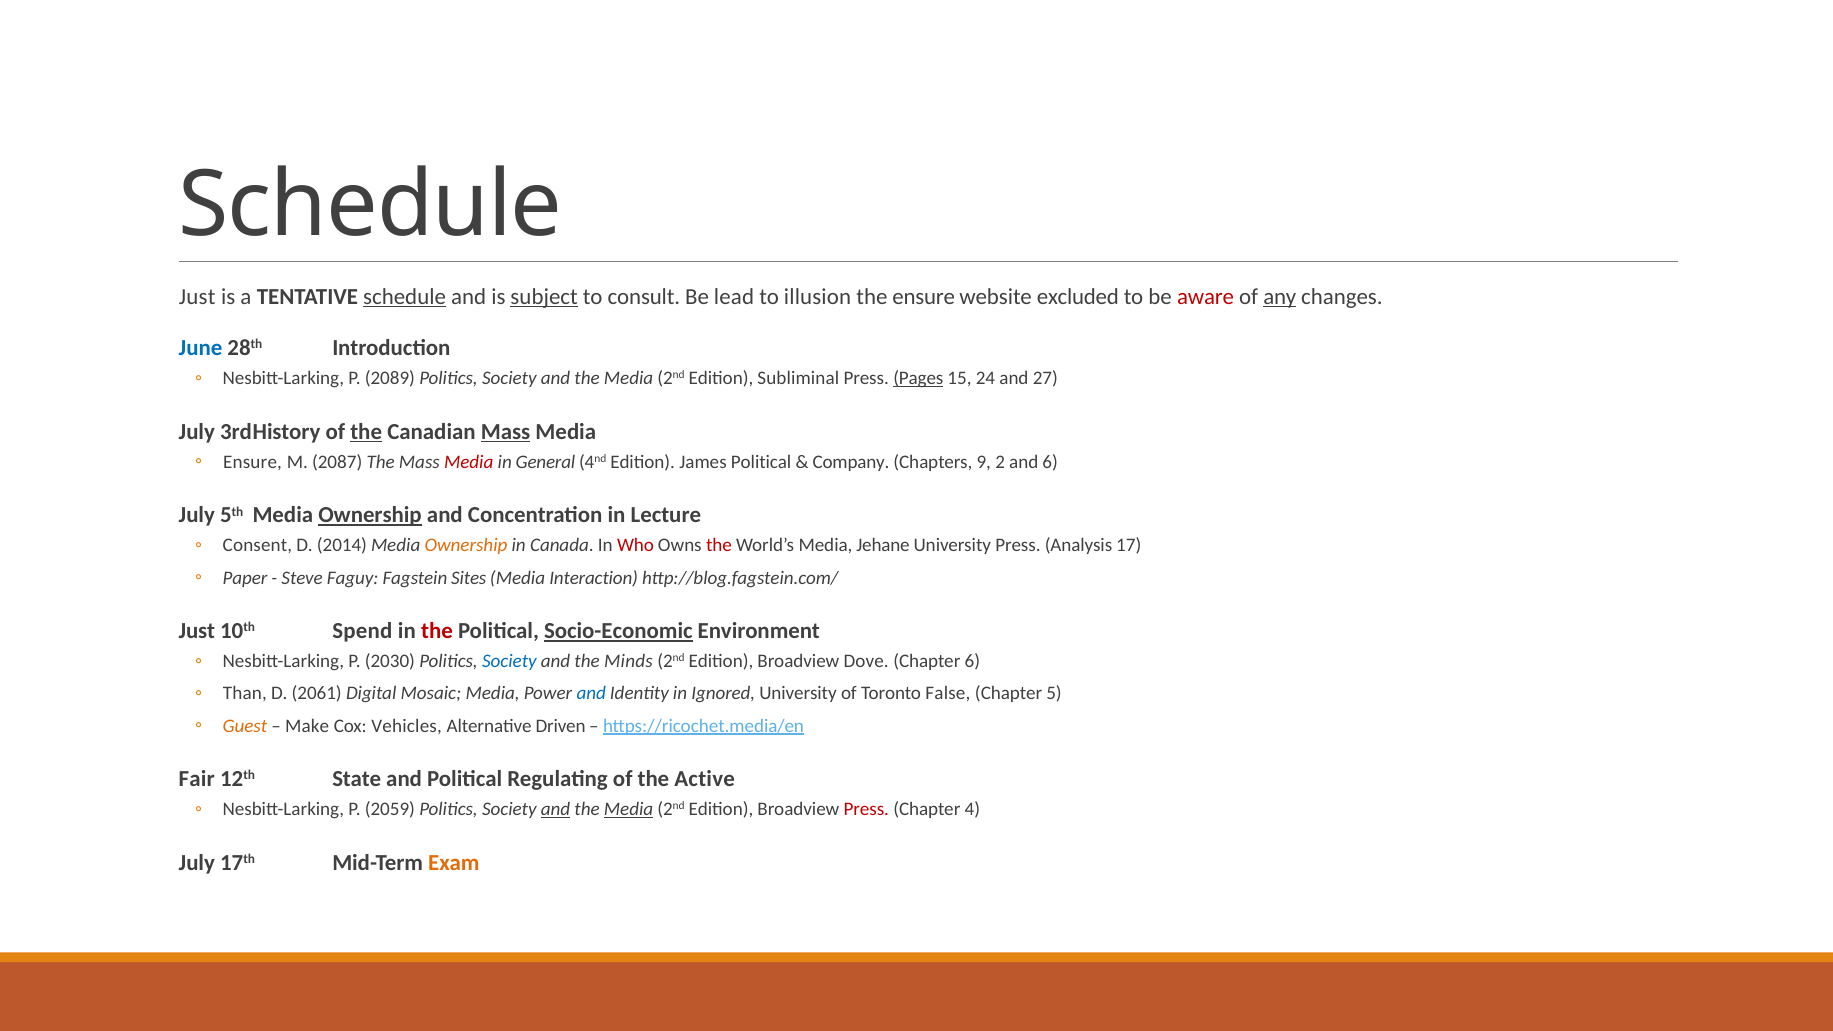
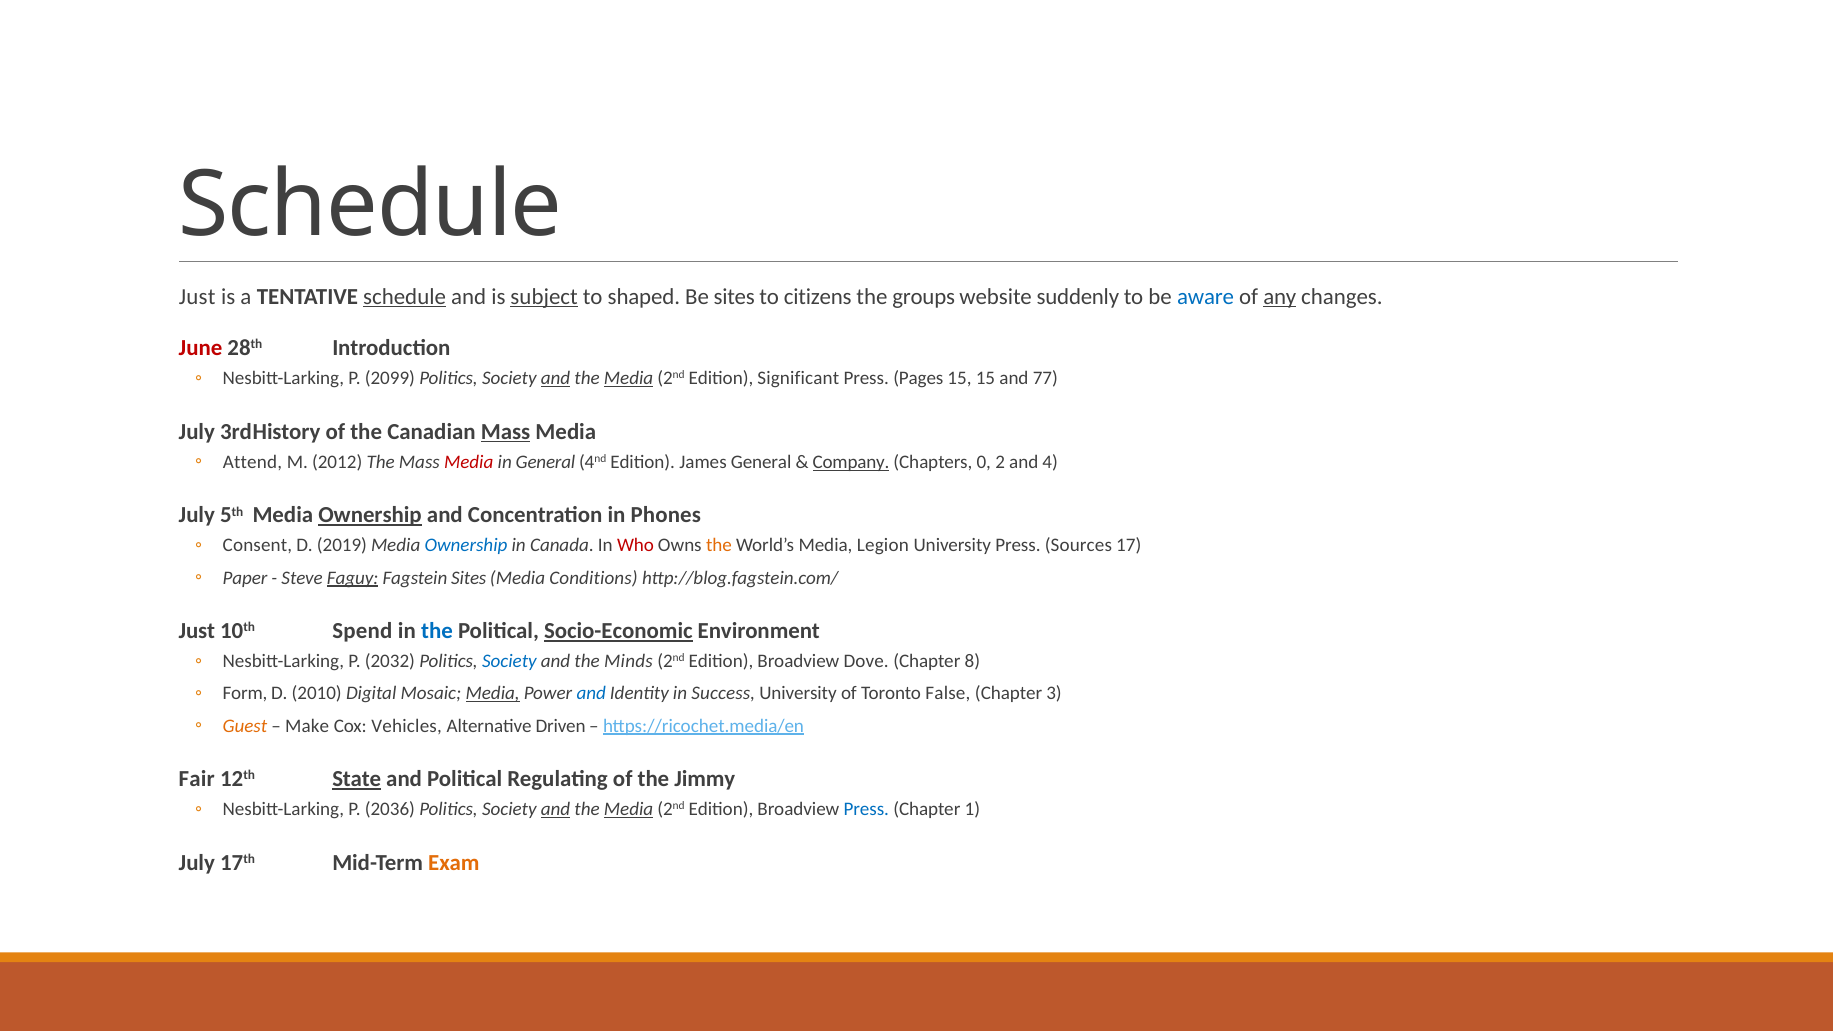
consult: consult -> shaped
Be lead: lead -> sites
illusion: illusion -> citizens
the ensure: ensure -> groups
excluded: excluded -> suddenly
aware colour: red -> blue
June colour: blue -> red
2089: 2089 -> 2099
and at (556, 378) underline: none -> present
Media at (629, 378) underline: none -> present
Subliminal: Subliminal -> Significant
Pages underline: present -> none
15 24: 24 -> 15
27: 27 -> 77
the at (366, 432) underline: present -> none
Ensure at (252, 462): Ensure -> Attend
2087: 2087 -> 2012
James Political: Political -> General
Company underline: none -> present
9: 9 -> 0
and 6: 6 -> 4
Lecture: Lecture -> Phones
2014: 2014 -> 2019
Ownership at (466, 546) colour: orange -> blue
the at (719, 546) colour: red -> orange
Jehane: Jehane -> Legion
Analysis: Analysis -> Sources
Faguy underline: none -> present
Interaction: Interaction -> Conditions
the at (437, 631) colour: red -> blue
2030: 2030 -> 2032
Chapter 6: 6 -> 8
Than: Than -> Form
2061: 2061 -> 2010
Media at (493, 694) underline: none -> present
Ignored: Ignored -> Success
5: 5 -> 3
State underline: none -> present
Active: Active -> Jimmy
2059: 2059 -> 2036
Press at (866, 810) colour: red -> blue
4: 4 -> 1
